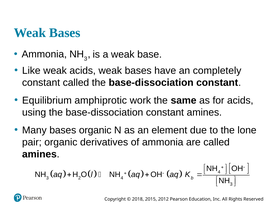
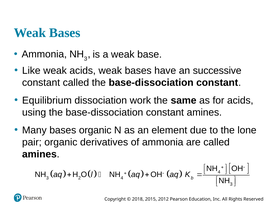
completely: completely -> successive
amphiprotic: amphiprotic -> dissociation
